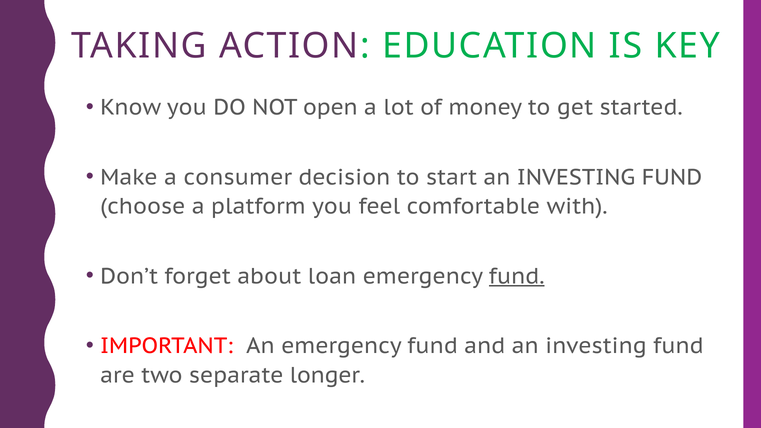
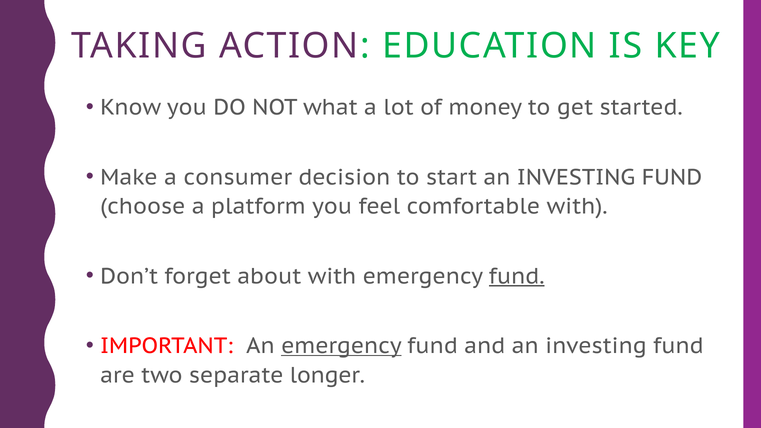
open: open -> what
about loan: loan -> with
emergency at (341, 346) underline: none -> present
